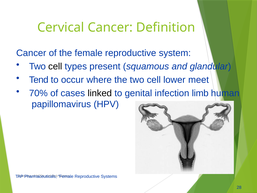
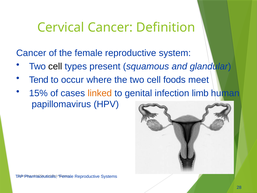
lower: lower -> foods
70%: 70% -> 15%
linked colour: black -> orange
